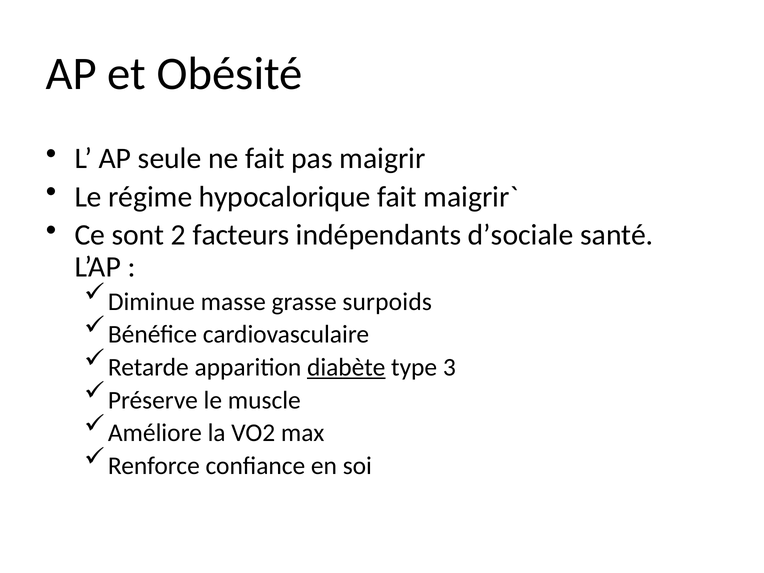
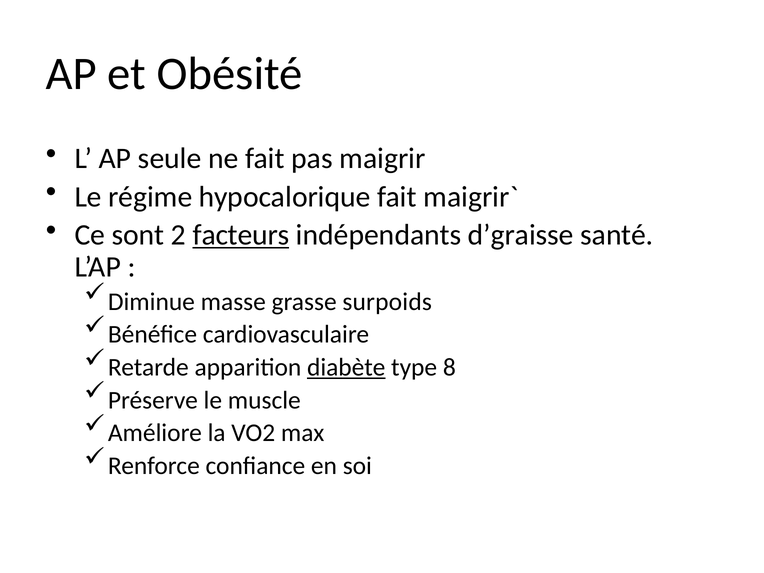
facteurs underline: none -> present
d’sociale: d’sociale -> d’graisse
3: 3 -> 8
